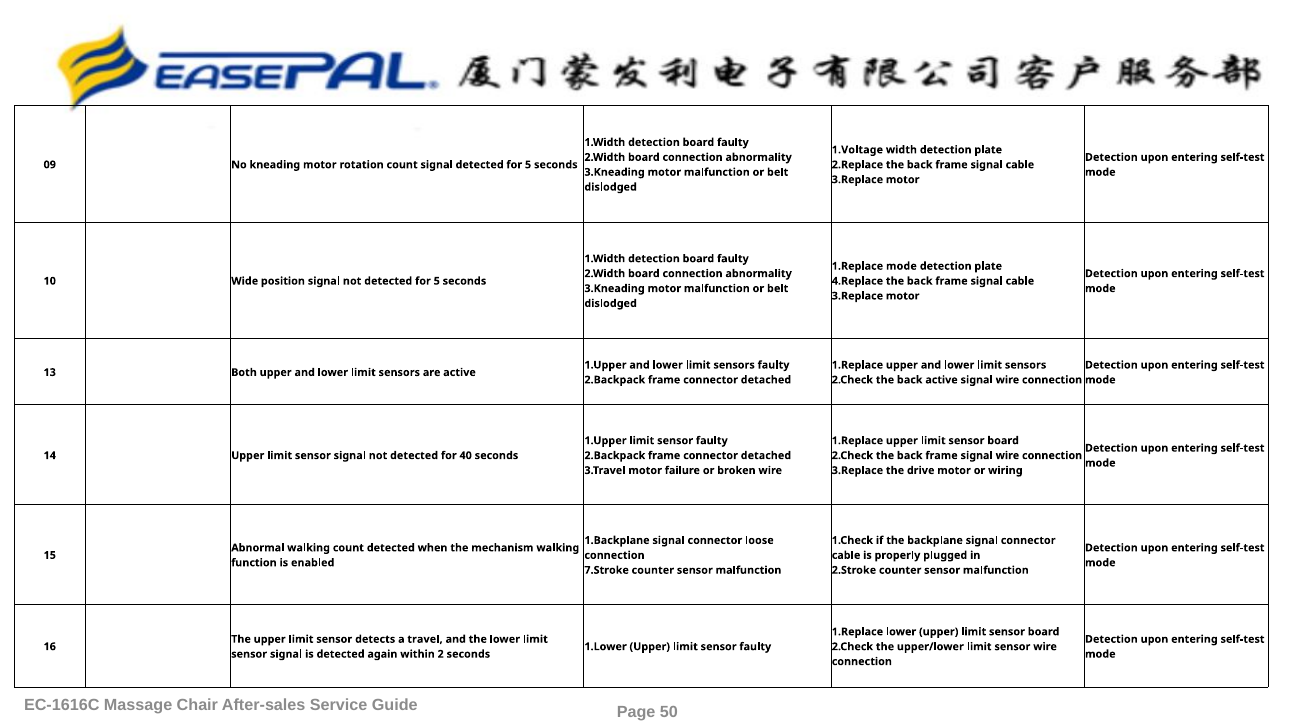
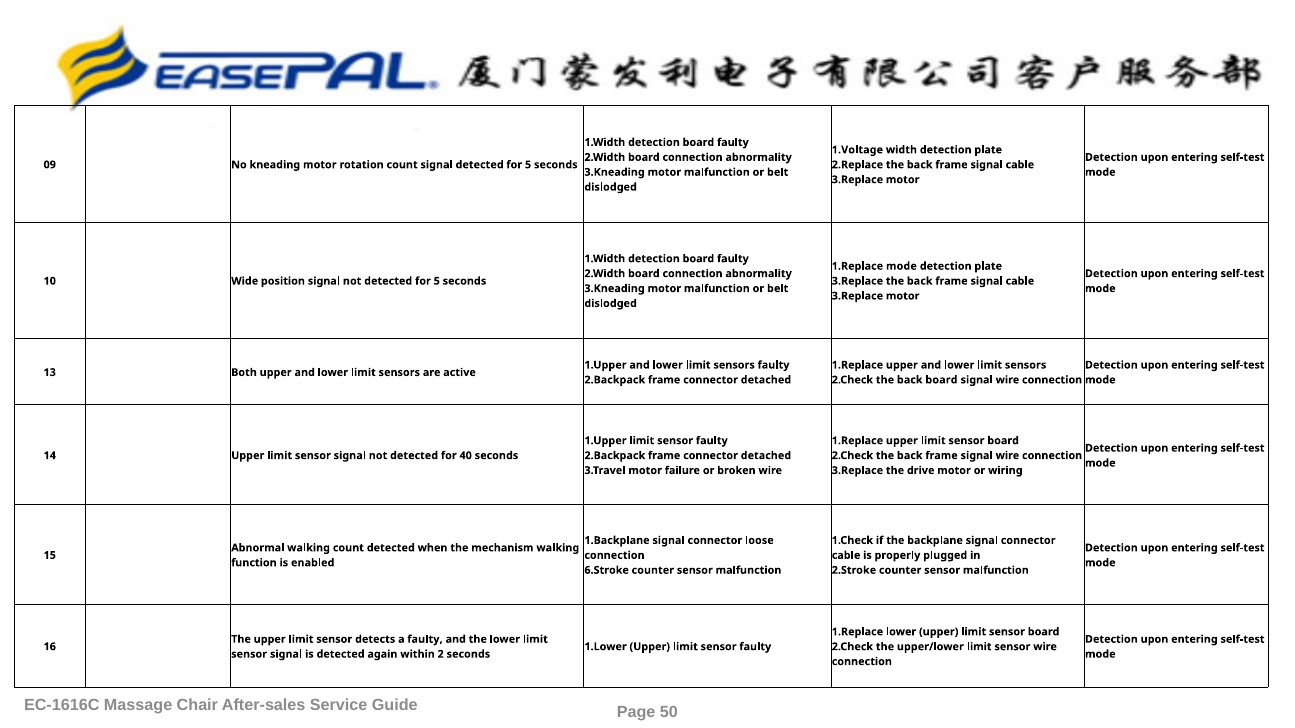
4.Replace at (857, 281): 4.Replace -> 3.Replace
back active: active -> board
7.Stroke: 7.Stroke -> 6.Stroke
a travel: travel -> faulty
